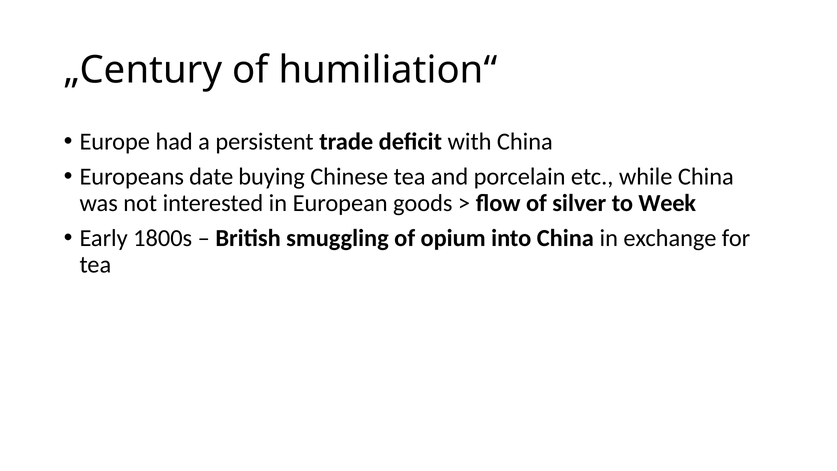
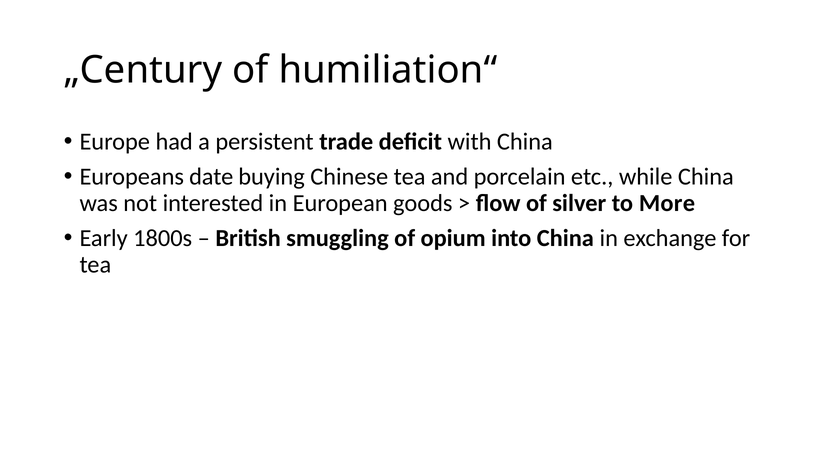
Week: Week -> More
